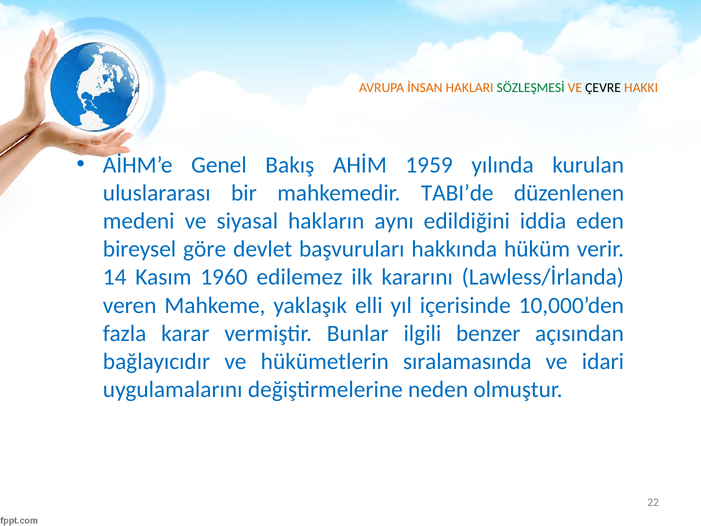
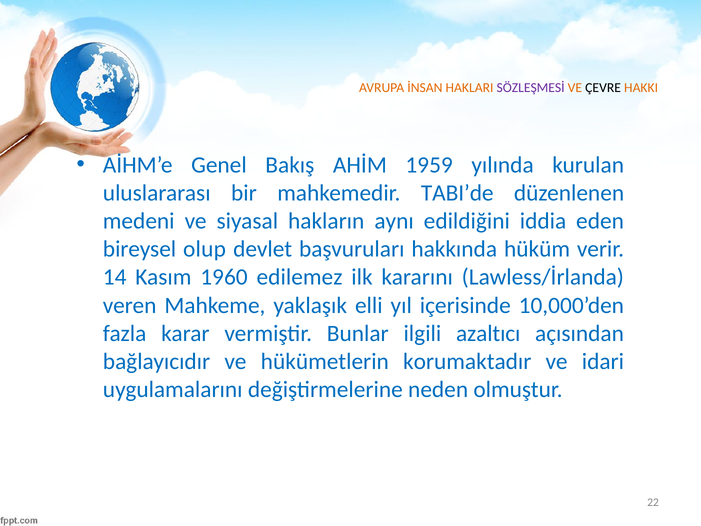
SÖZLEŞMESİ colour: green -> purple
göre: göre -> olup
benzer: benzer -> azaltıcı
sıralamasında: sıralamasında -> korumaktadır
